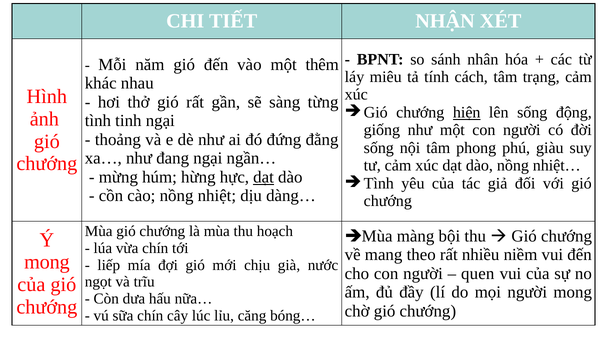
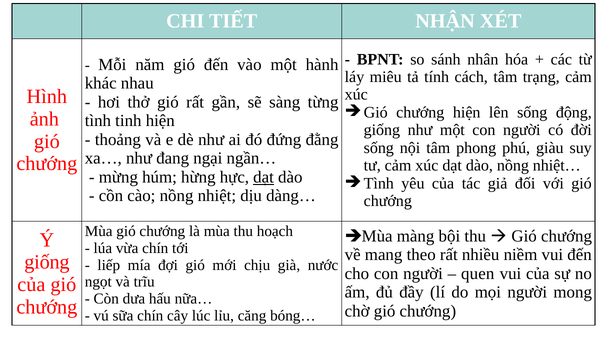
thêm: thêm -> hành
hiện at (467, 112) underline: present -> none
tinh ngại: ngại -> hiện
mong at (47, 262): mong -> giống
